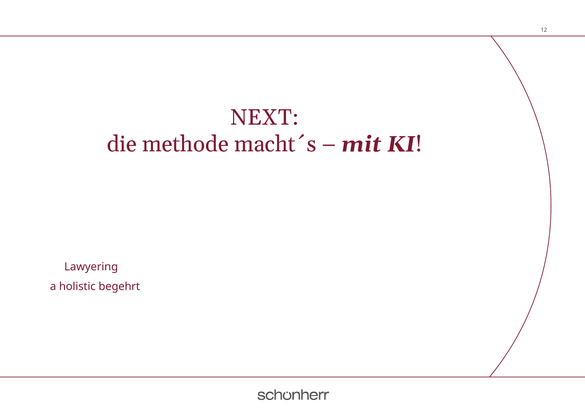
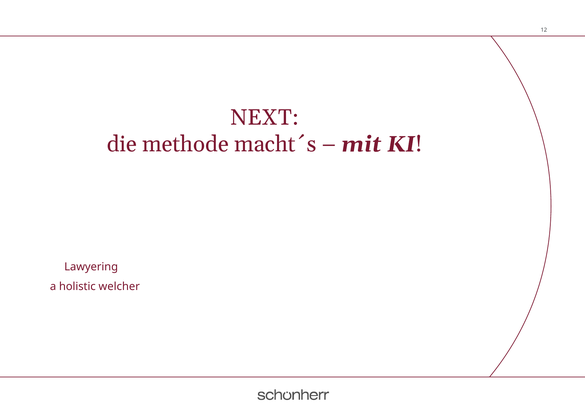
begehrt: begehrt -> welcher
